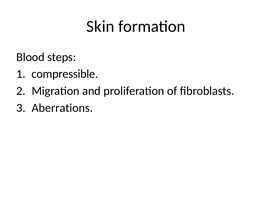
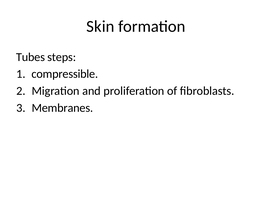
Blood: Blood -> Tubes
Aberrations: Aberrations -> Membranes
